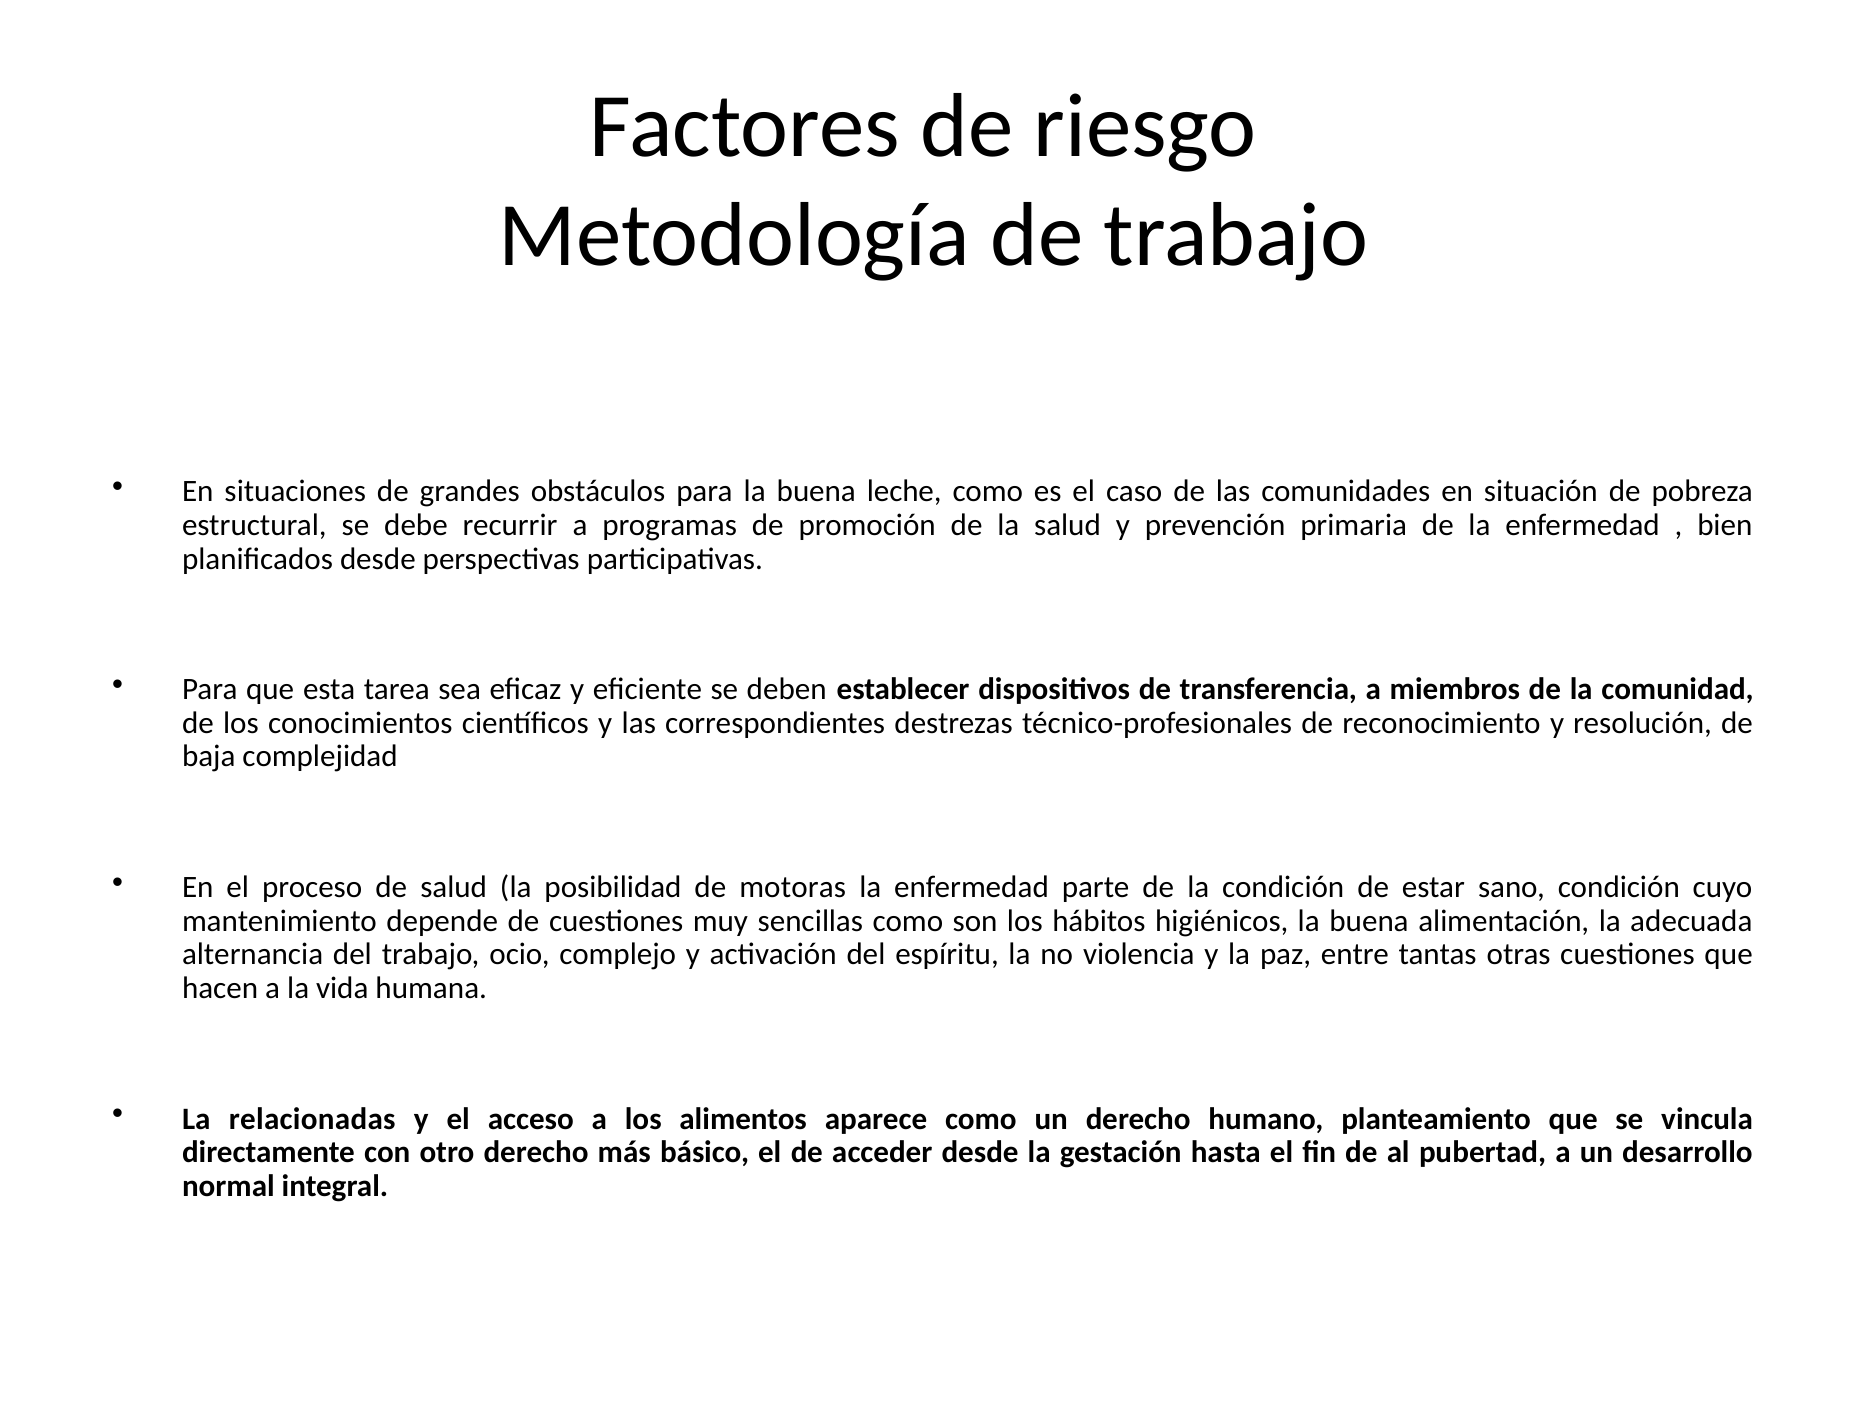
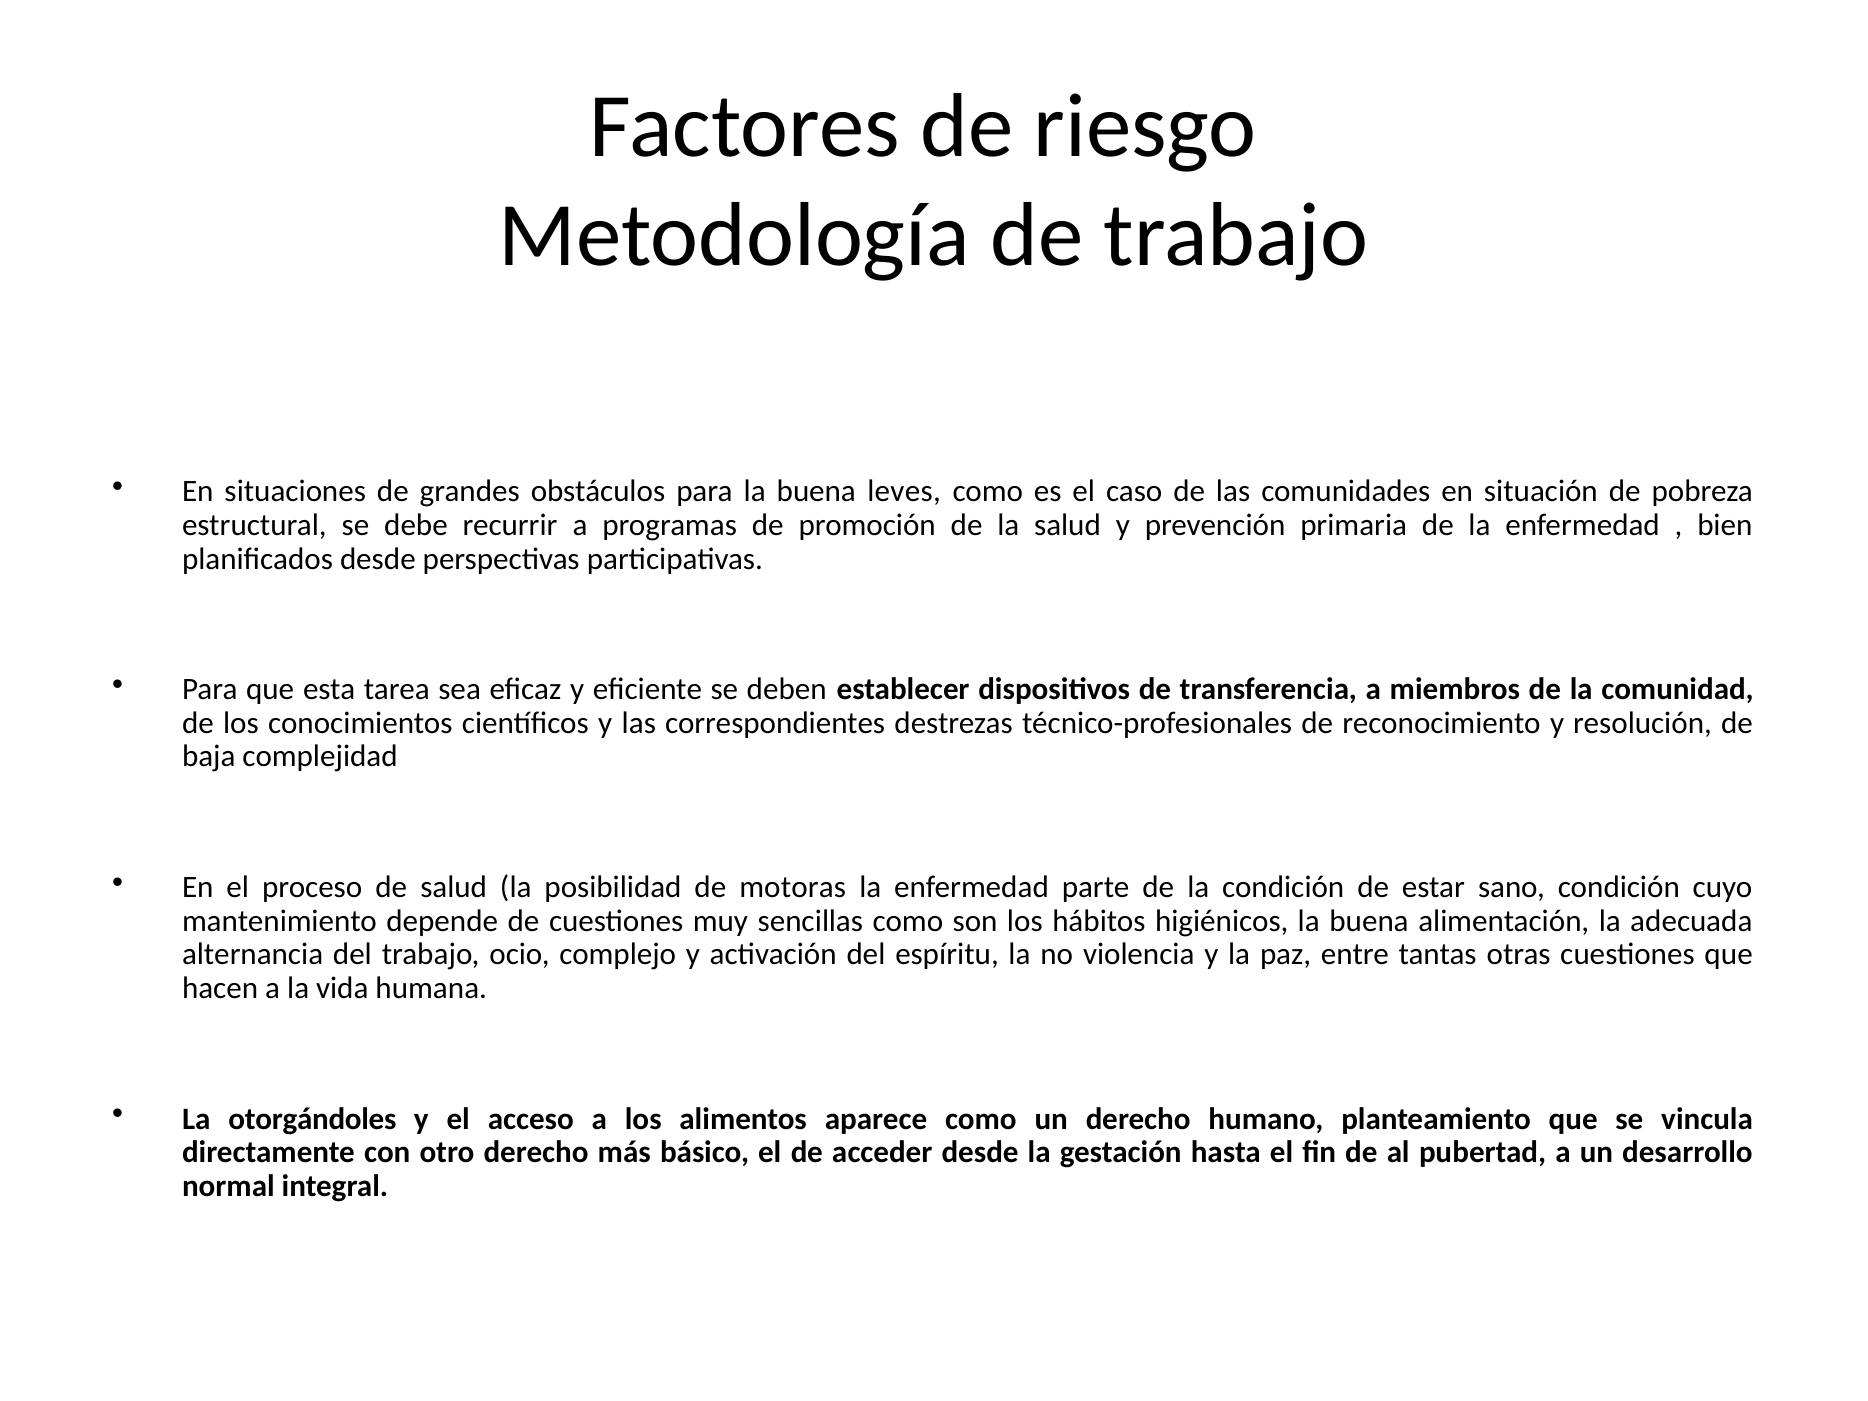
leche: leche -> leves
relacionadas: relacionadas -> otorgándoles
